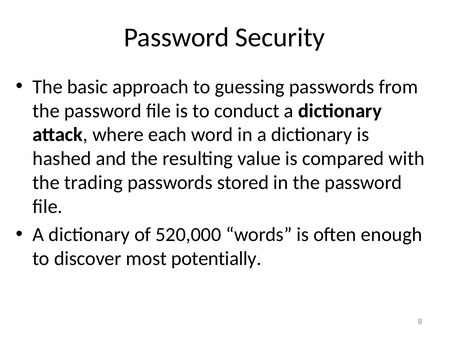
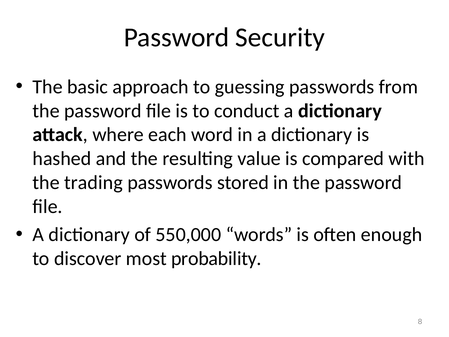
520,000: 520,000 -> 550,000
potentially: potentially -> probability
